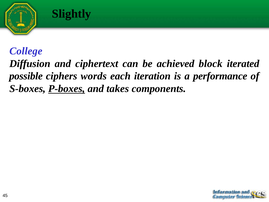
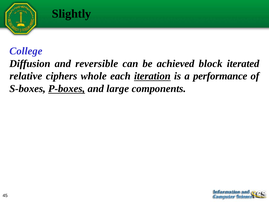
ciphertext: ciphertext -> reversible
possible: possible -> relative
words: words -> whole
iteration underline: none -> present
takes: takes -> large
